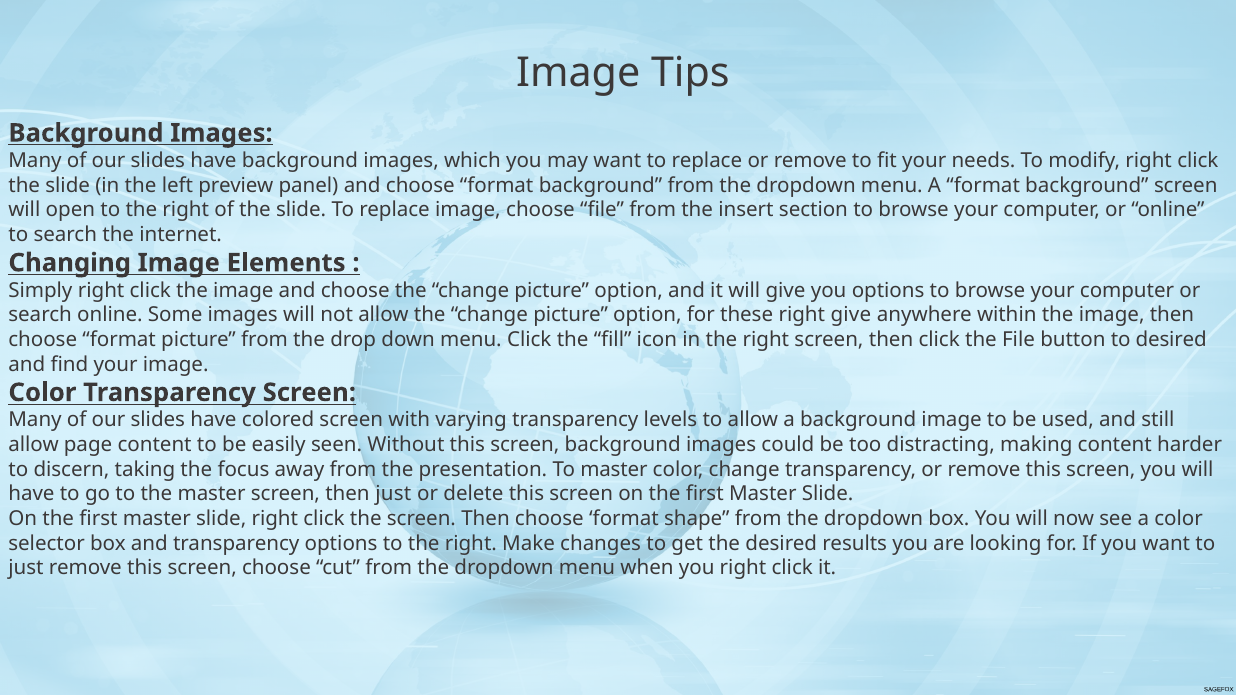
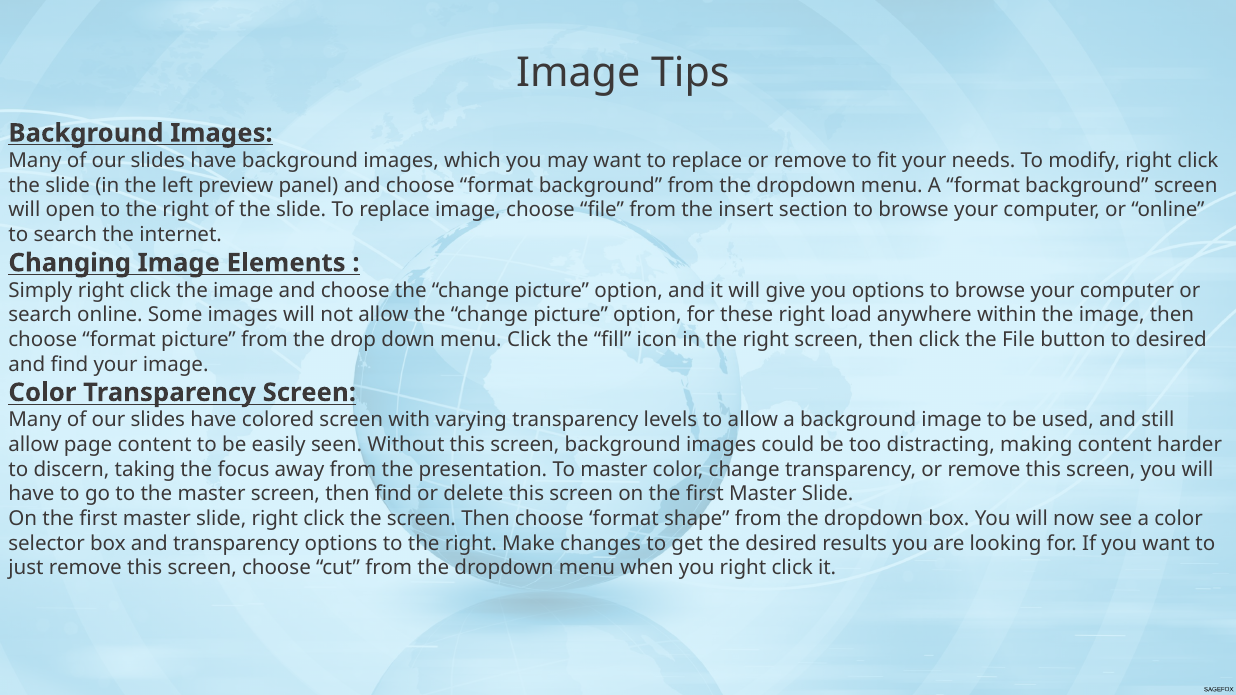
right give: give -> load
then just: just -> find
